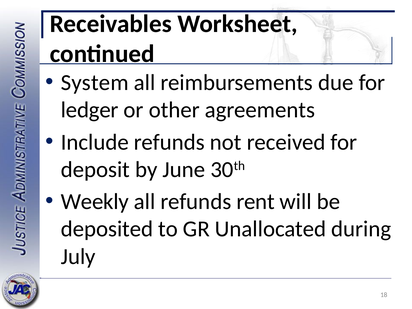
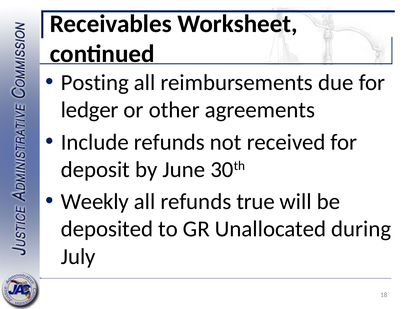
System: System -> Posting
rent: rent -> true
